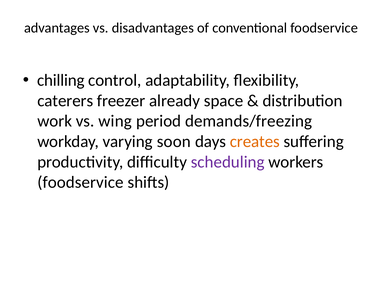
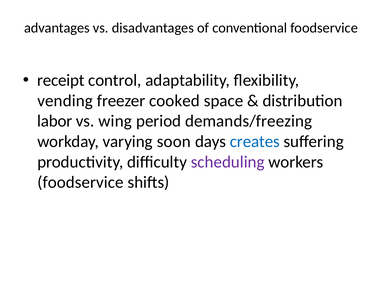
chilling: chilling -> receipt
caterers: caterers -> vending
already: already -> cooked
work: work -> labor
creates colour: orange -> blue
